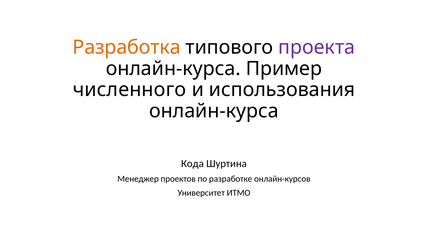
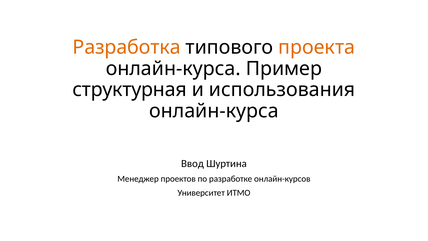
проекта colour: purple -> orange
численного: численного -> структурная
Кода: Кода -> Ввод
